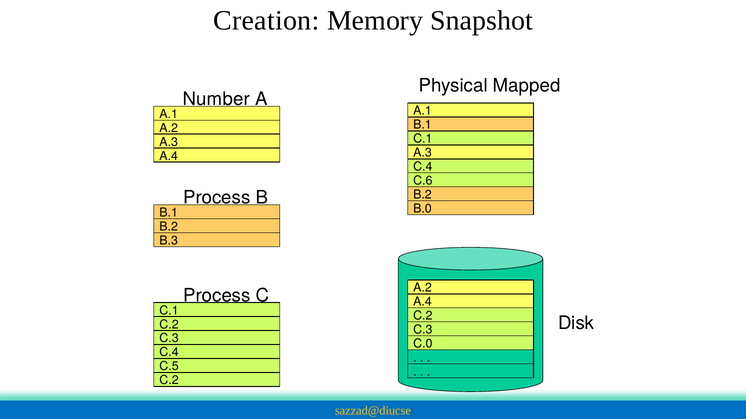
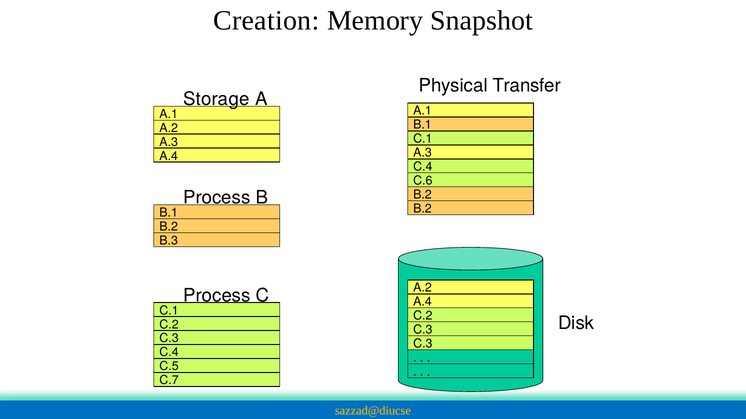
Mapped: Mapped -> Transfer
Number: Number -> Storage
B.0 at (422, 209): B.0 -> B.2
C.0 at (423, 344): C.0 -> C.3
C.2 at (169, 381): C.2 -> C.7
